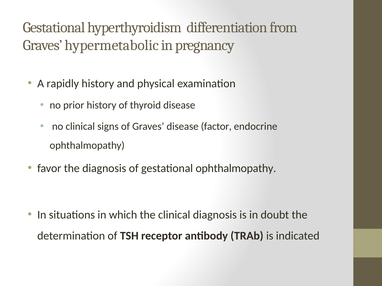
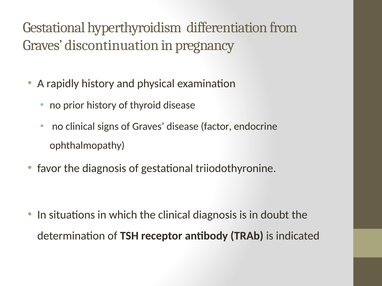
hypermetabolic: hypermetabolic -> discontinuation
gestational ophthalmopathy: ophthalmopathy -> triiodothyronine
